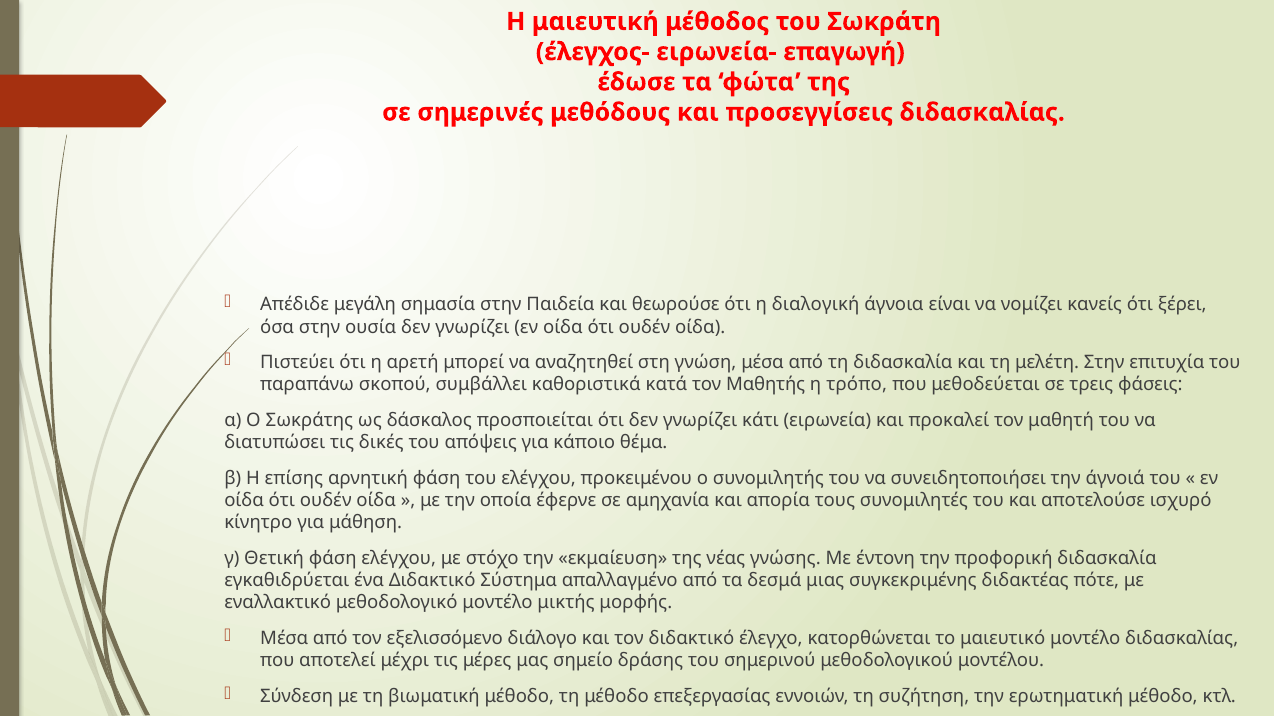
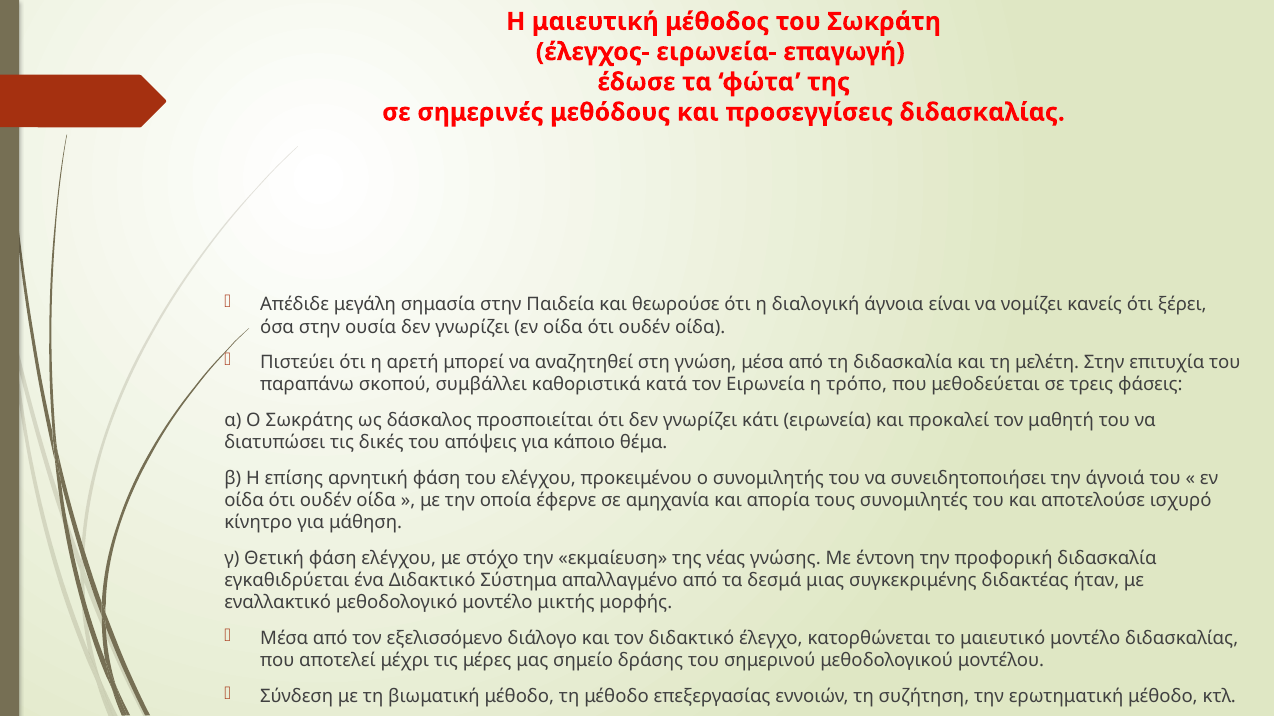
τον Μαθητής: Μαθητής -> Ειρωνεία
πότε: πότε -> ήταν
